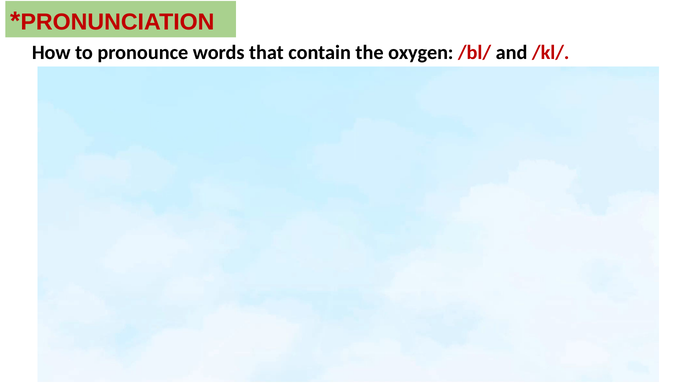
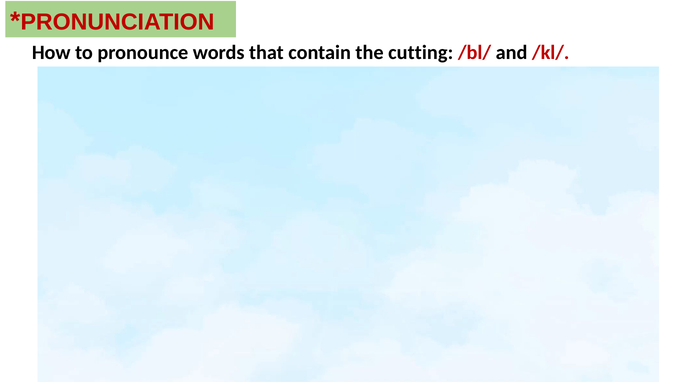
oxygen: oxygen -> cutting
